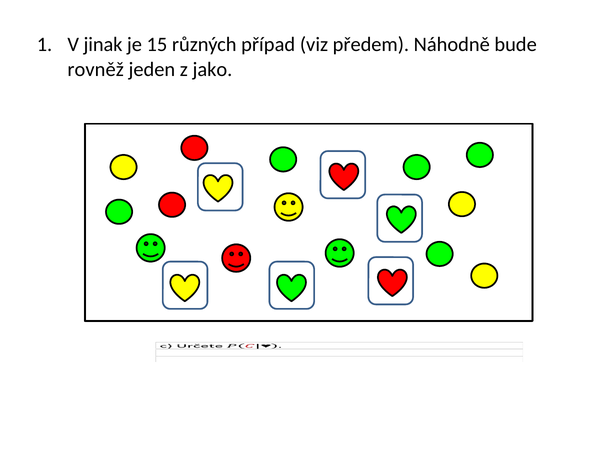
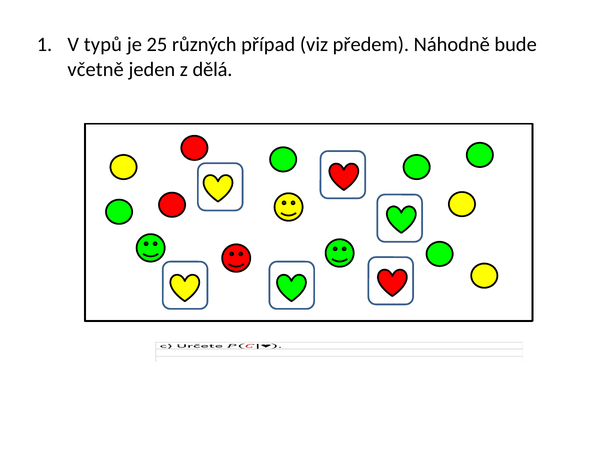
jinak: jinak -> typů
15: 15 -> 25
rovněž: rovněž -> včetně
jako: jako -> dělá
